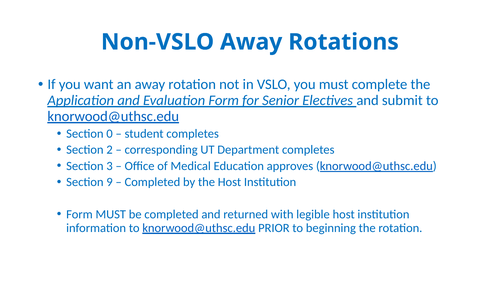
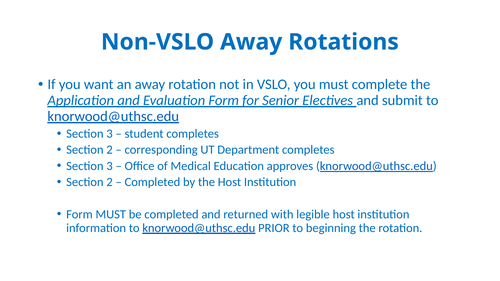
0 at (110, 134): 0 -> 3
9 at (110, 182): 9 -> 2
